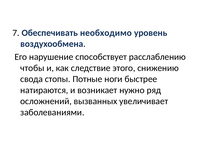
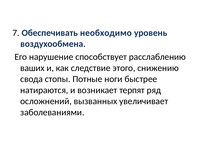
чтобы: чтобы -> ваших
нужно: нужно -> терпят
